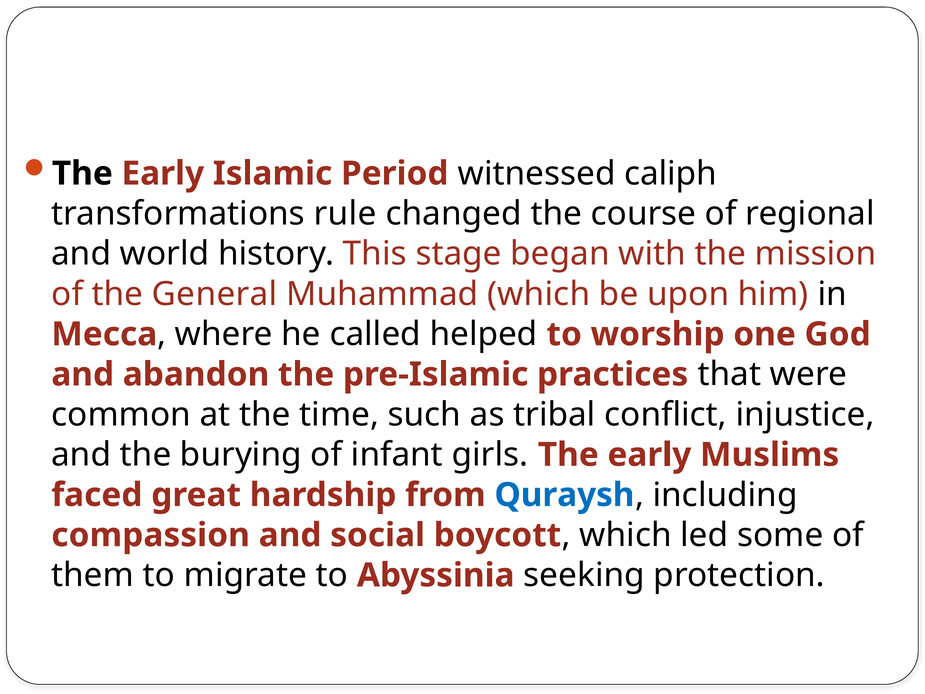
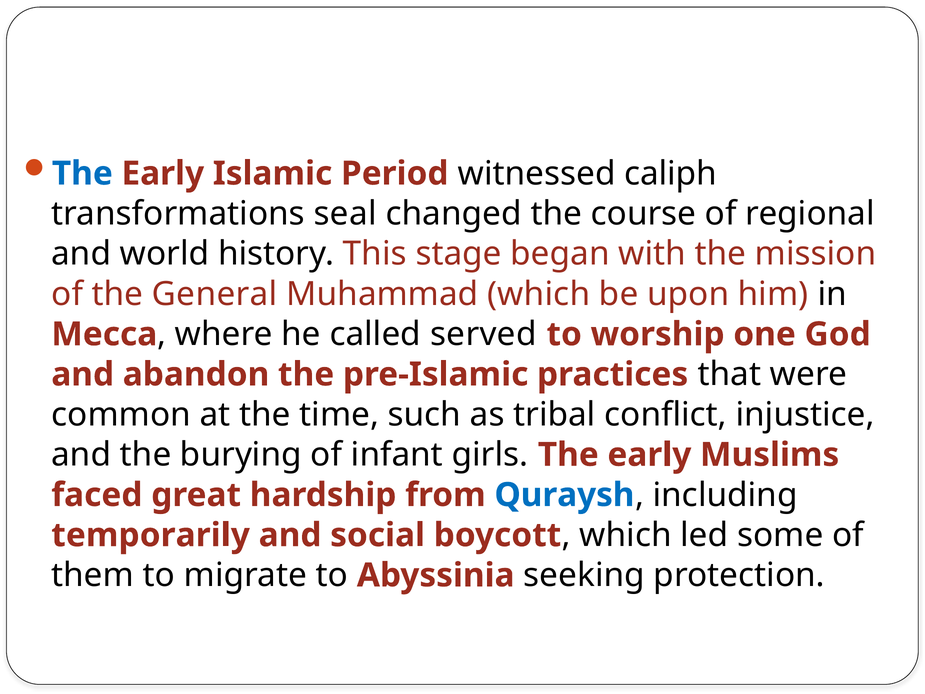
The at (82, 173) colour: black -> blue
rule: rule -> seal
helped: helped -> served
compassion: compassion -> temporarily
